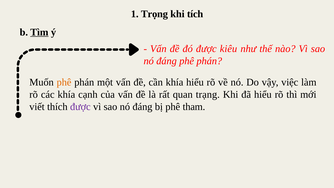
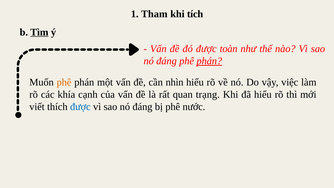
Trọng: Trọng -> Tham
kiêu: kiêu -> toàn
phán at (209, 61) underline: none -> present
cần khía: khía -> nhìn
được at (80, 107) colour: purple -> blue
tham: tham -> nước
